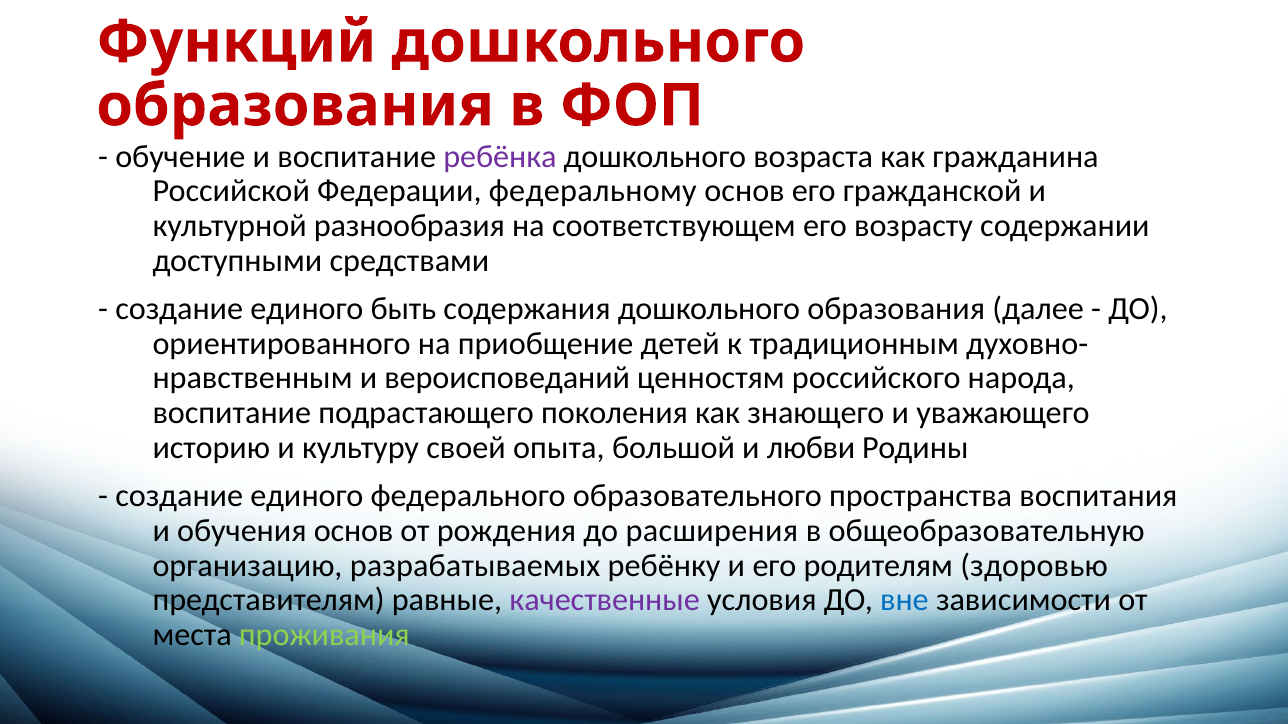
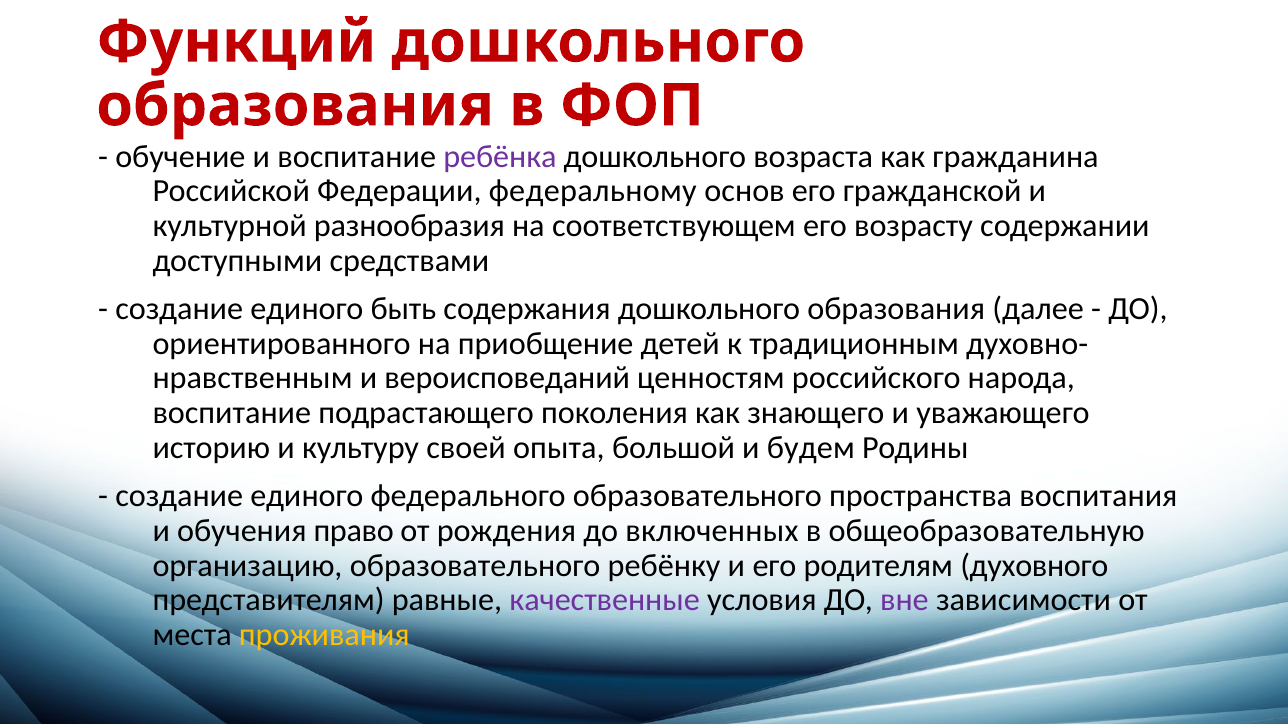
любви: любви -> будем
обучения основ: основ -> право
расширения: расширения -> включенных
организацию разрабатываемых: разрабатываемых -> образовательного
здоровью: здоровью -> духовного
вне colour: blue -> purple
проживания colour: light green -> yellow
